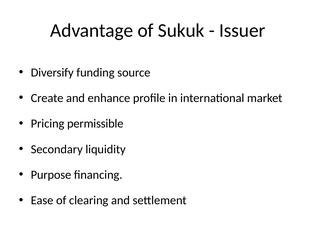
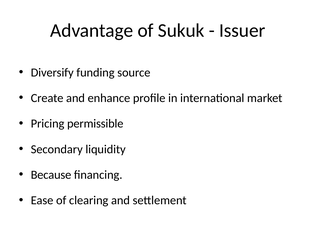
Purpose: Purpose -> Because
